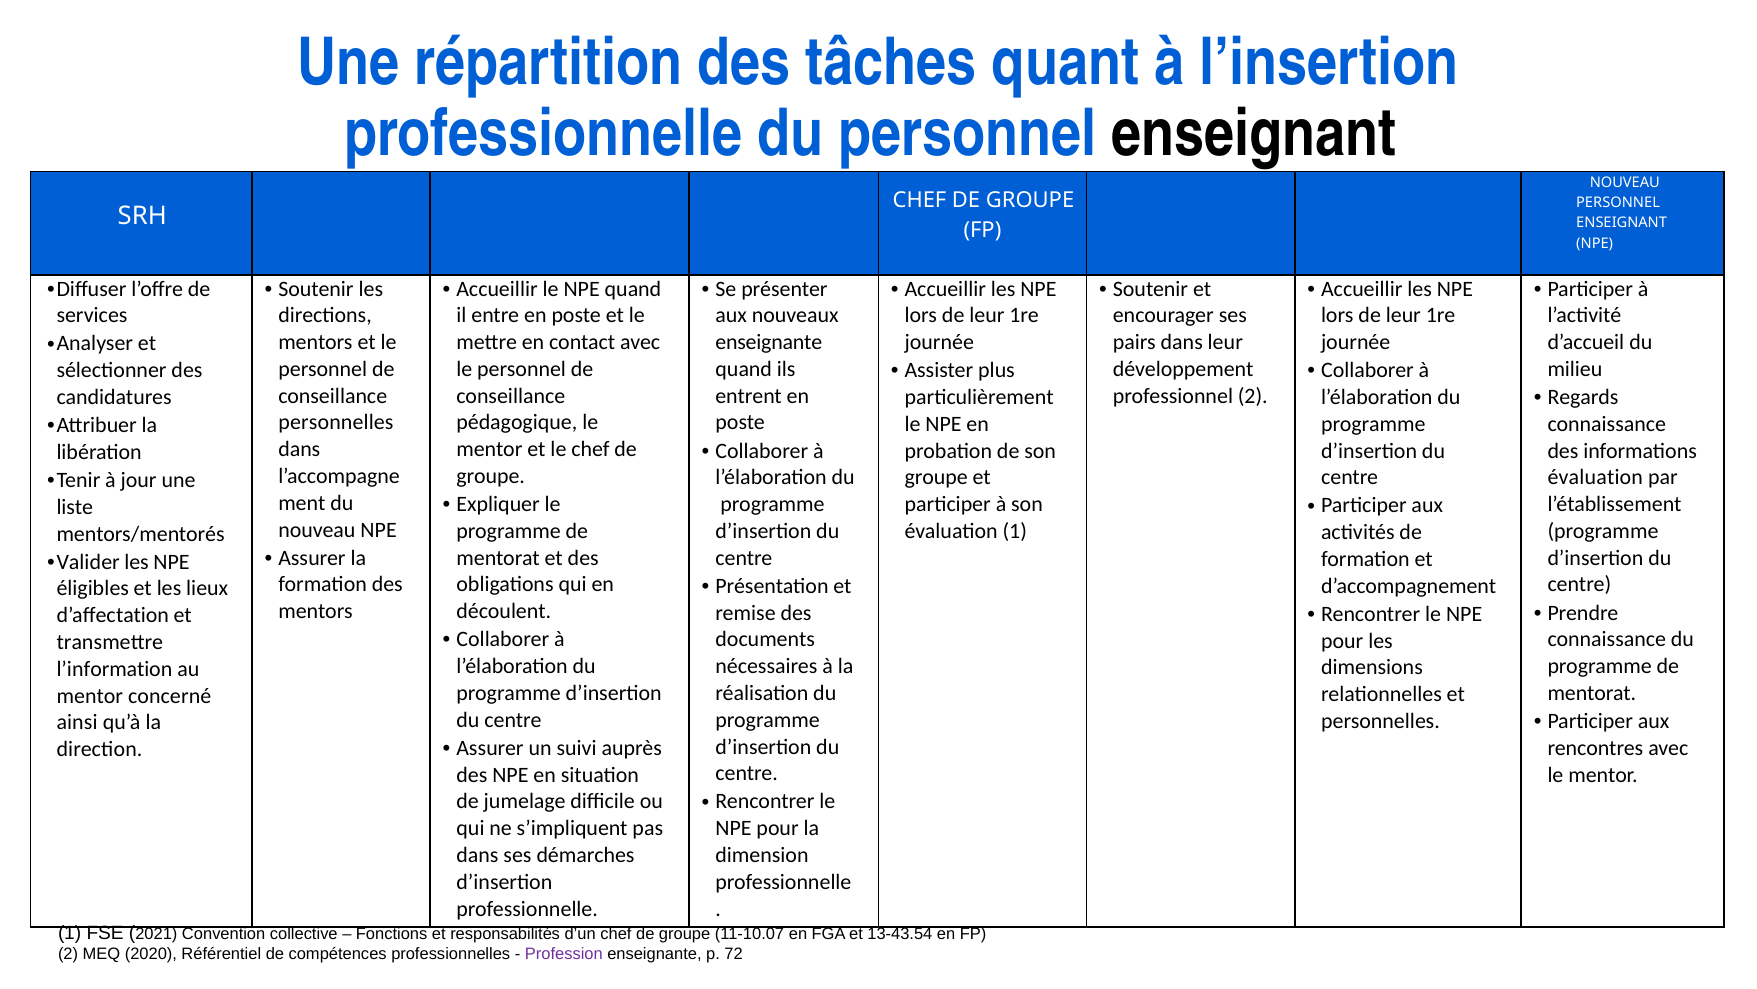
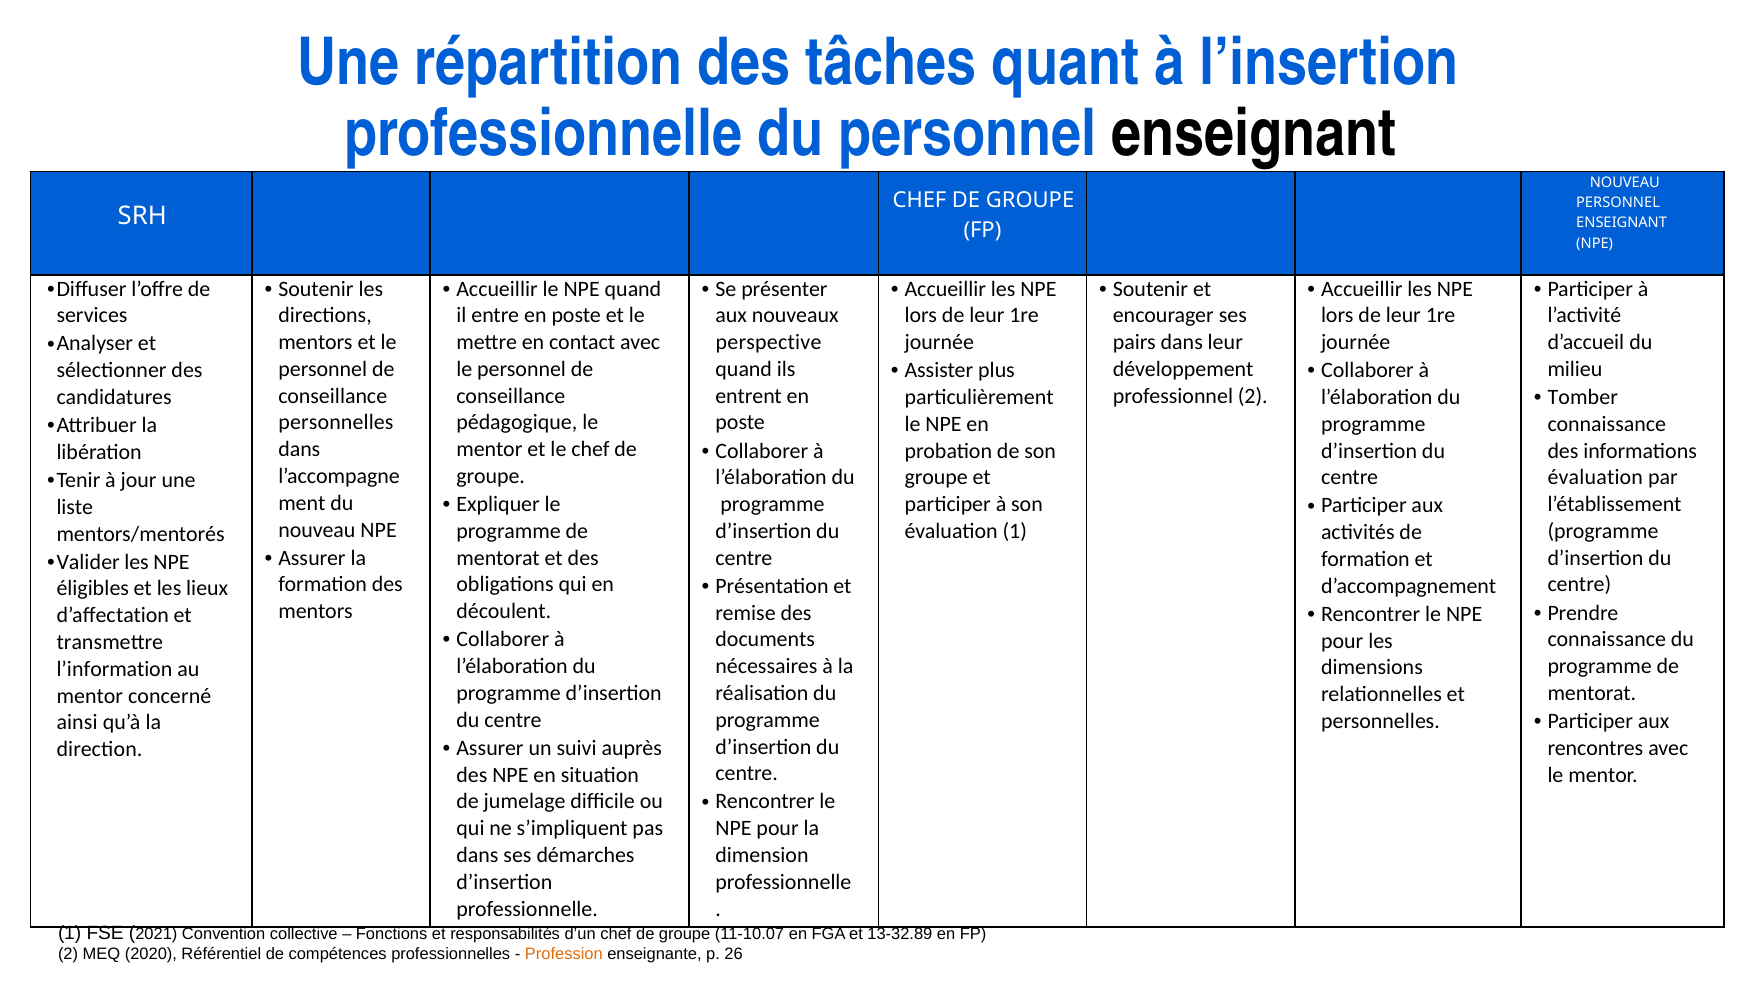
enseignante at (769, 342): enseignante -> perspective
Regards: Regards -> Tomber
13-43.54: 13-43.54 -> 13-32.89
Profession colour: purple -> orange
72: 72 -> 26
